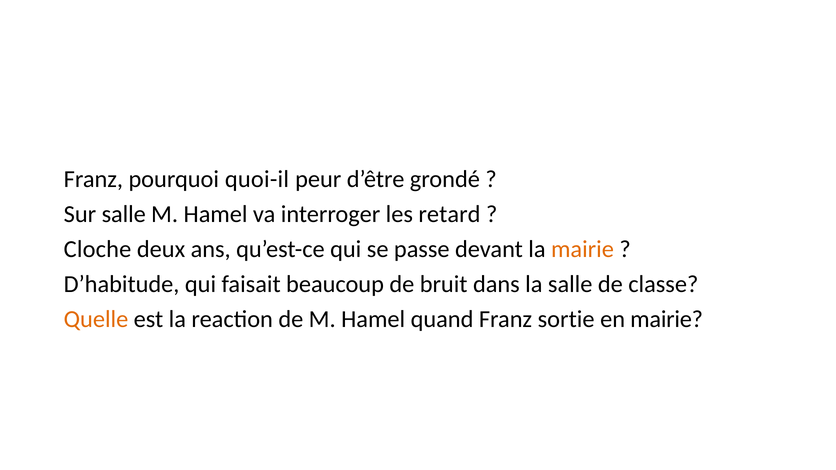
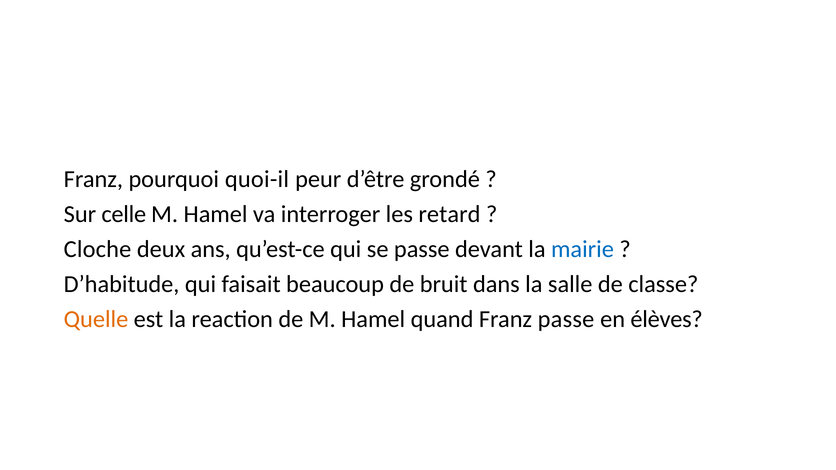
Sur salle: salle -> celle
mairie at (582, 249) colour: orange -> blue
Franz sortie: sortie -> passe
en mairie: mairie -> élèves
